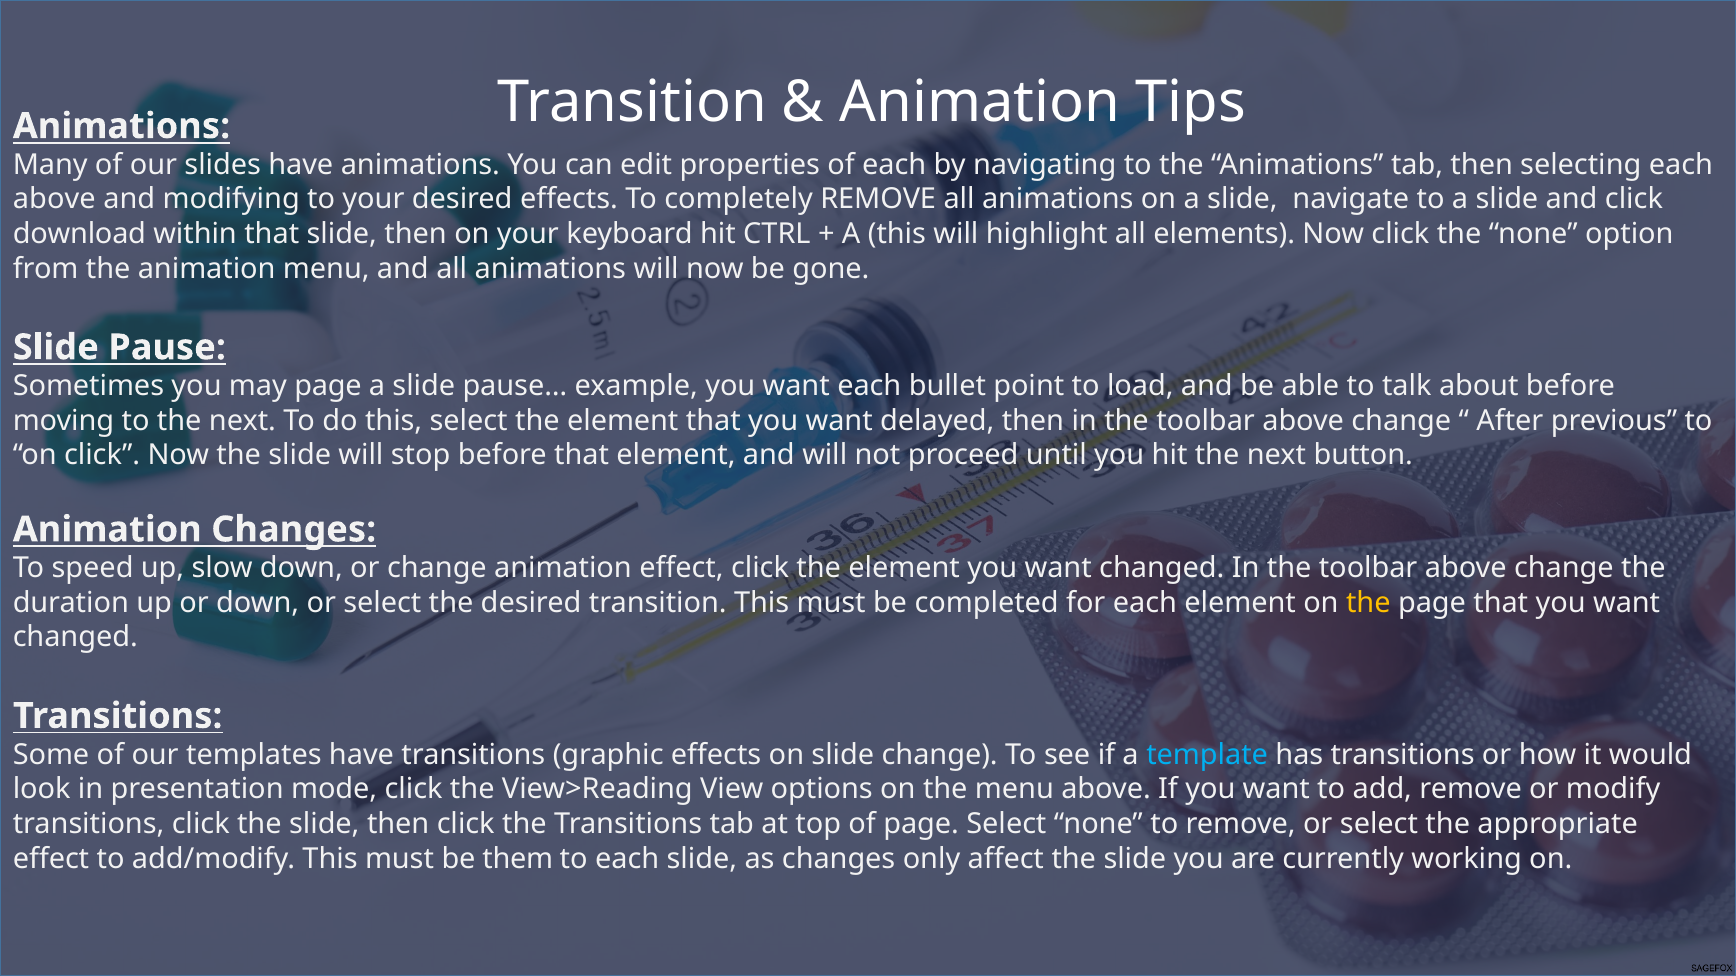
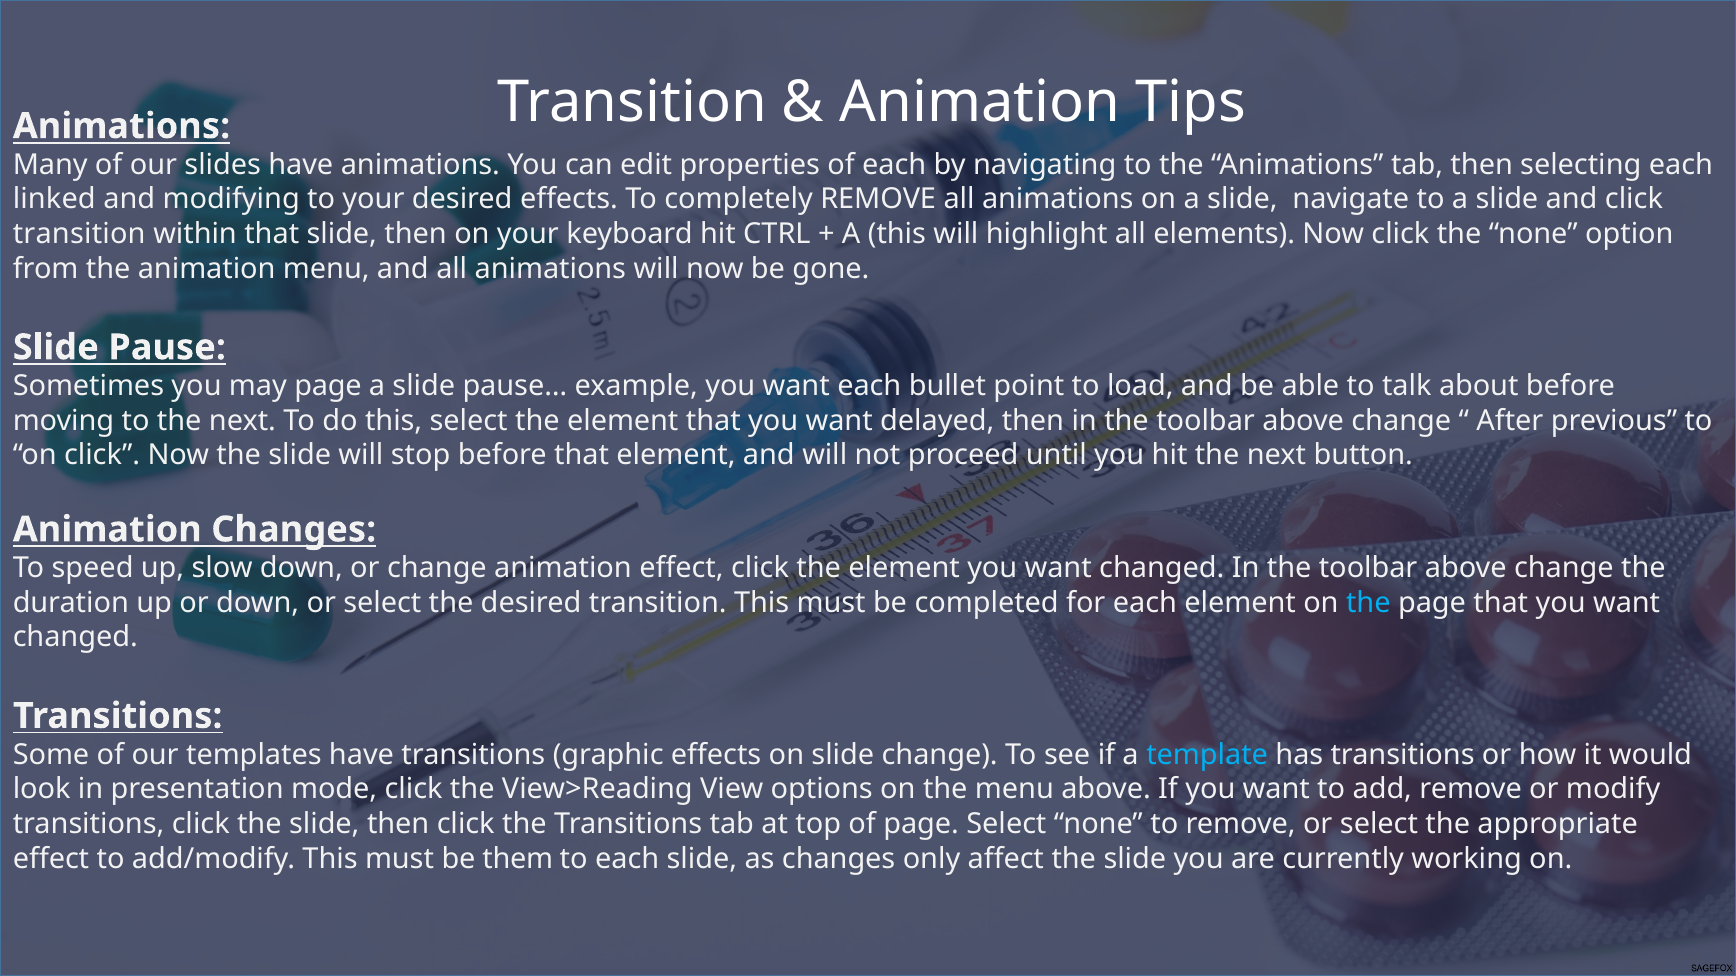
above at (54, 199): above -> linked
download at (79, 234): download -> transition
the at (1368, 603) colour: yellow -> light blue
